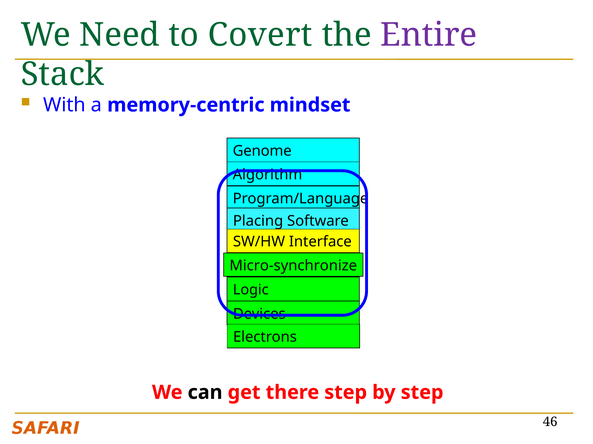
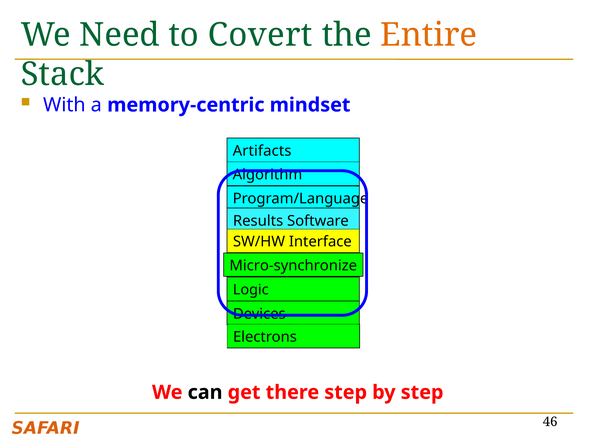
Entire colour: purple -> orange
Genome: Genome -> Artifacts
Placing: Placing -> Results
